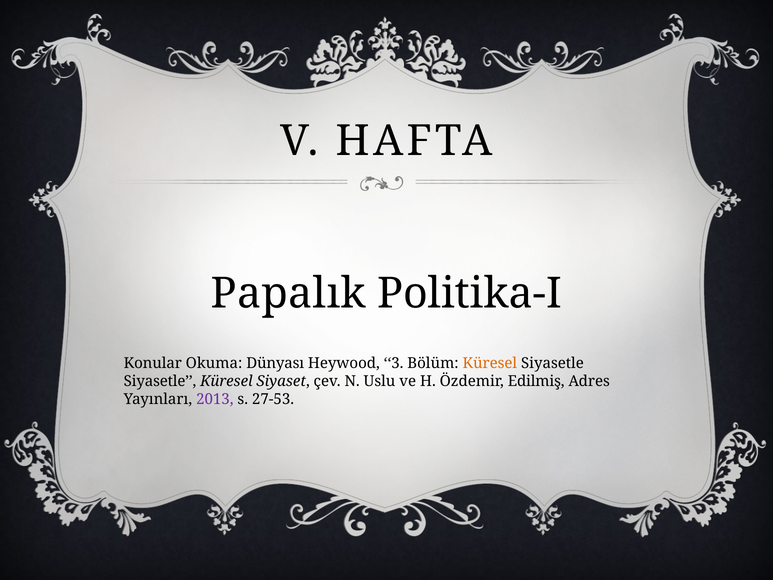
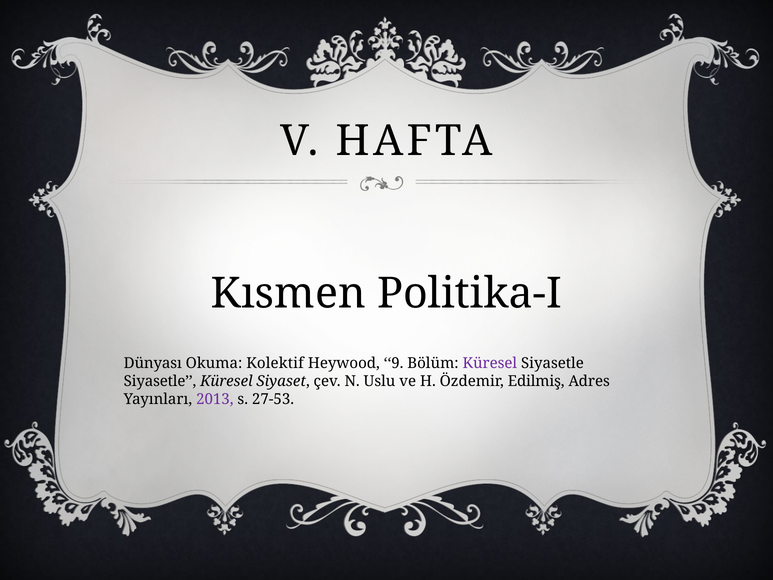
Papalık: Papalık -> Kısmen
Konular: Konular -> Dünyası
Dünyası: Dünyası -> Kolektif
3: 3 -> 9
Küresel at (490, 363) colour: orange -> purple
